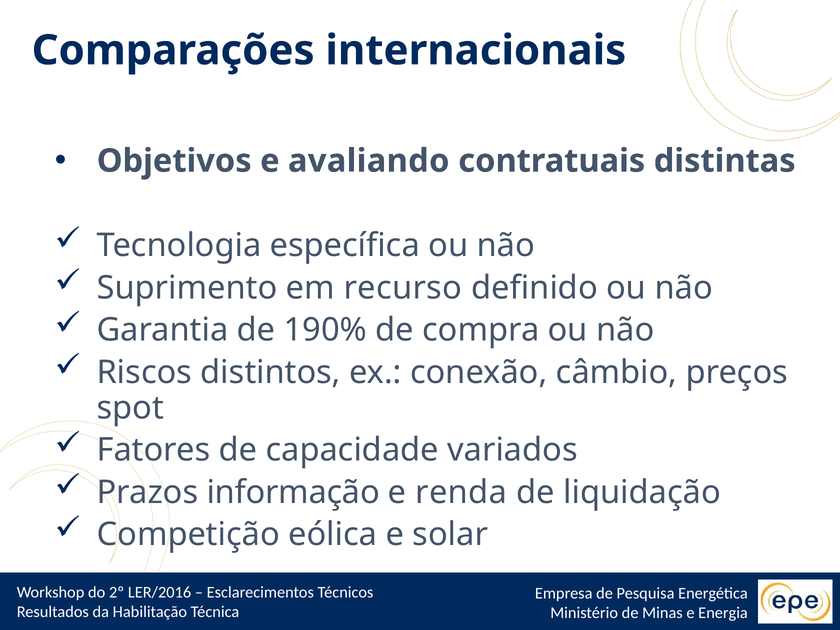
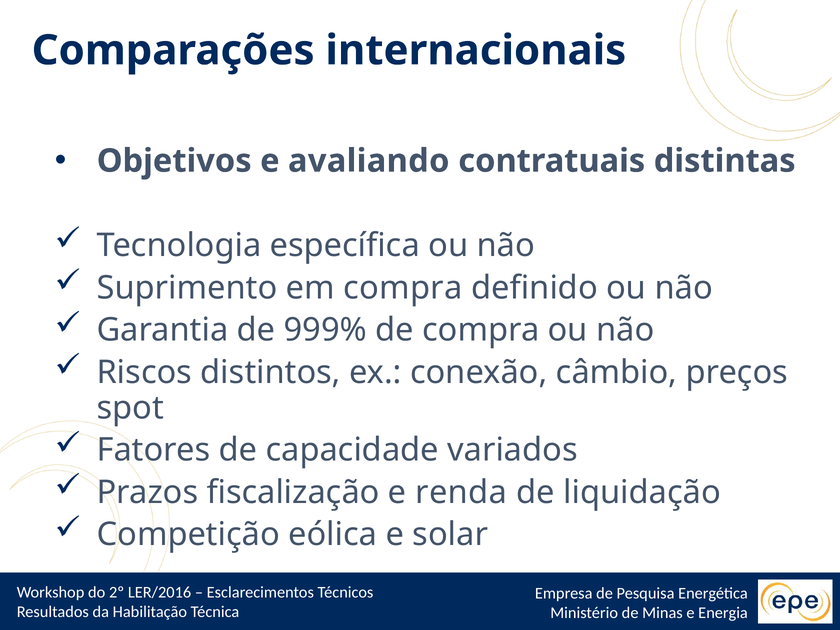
em recurso: recurso -> compra
190%: 190% -> 999%
informação: informação -> fiscalização
